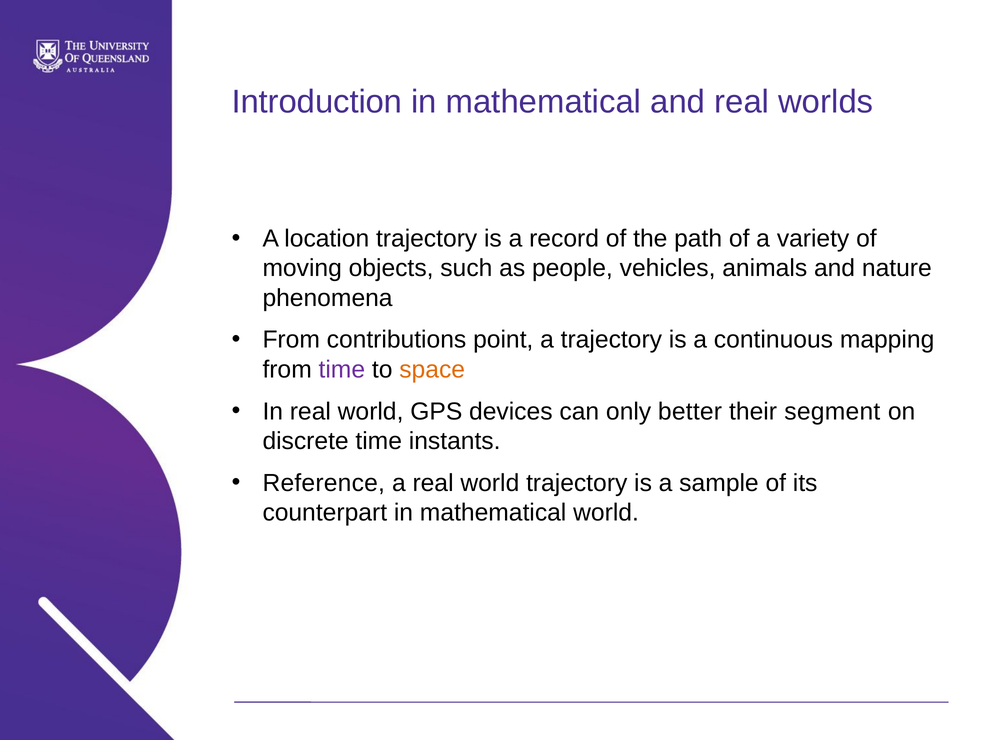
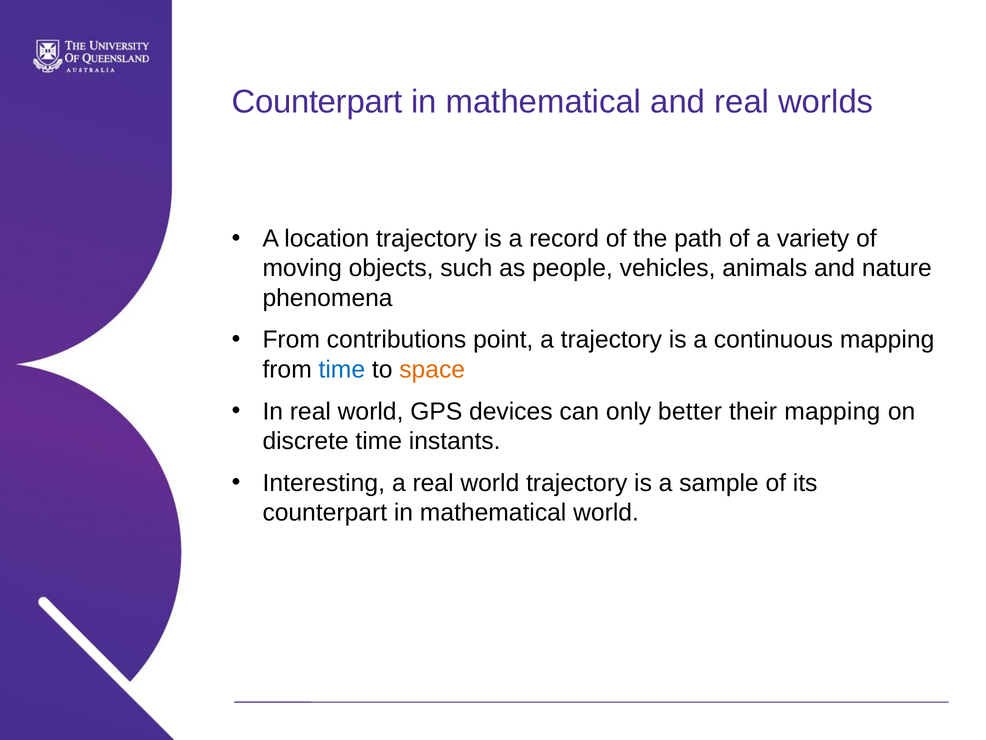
Introduction at (317, 102): Introduction -> Counterpart
time at (342, 369) colour: purple -> blue
their segment: segment -> mapping
Reference: Reference -> Interesting
